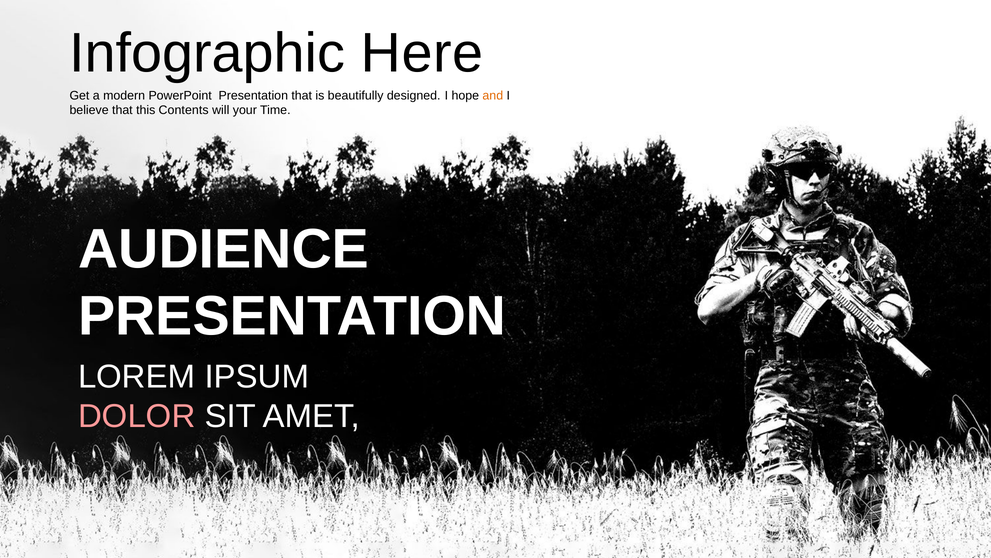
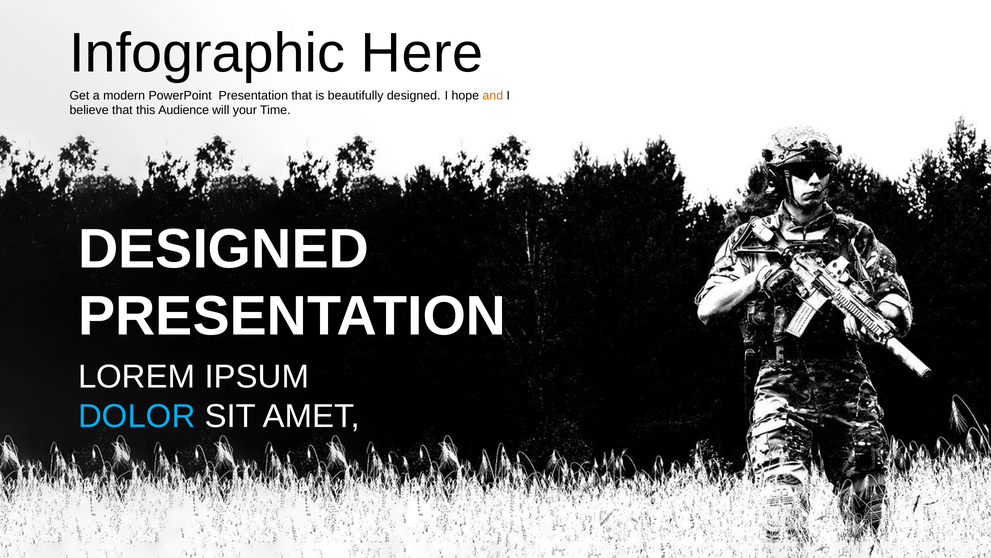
Contents: Contents -> Audience
AUDIENCE at (223, 249): AUDIENCE -> DESIGNED
DOLOR colour: pink -> light blue
